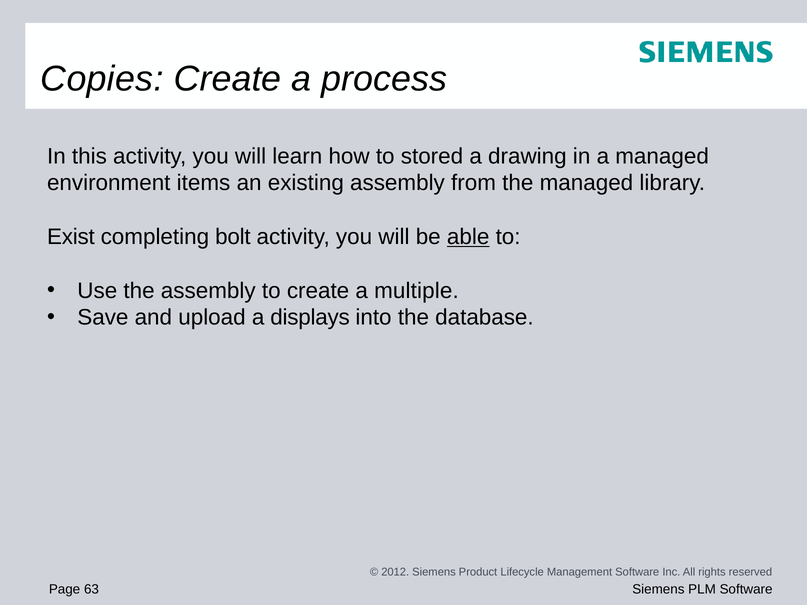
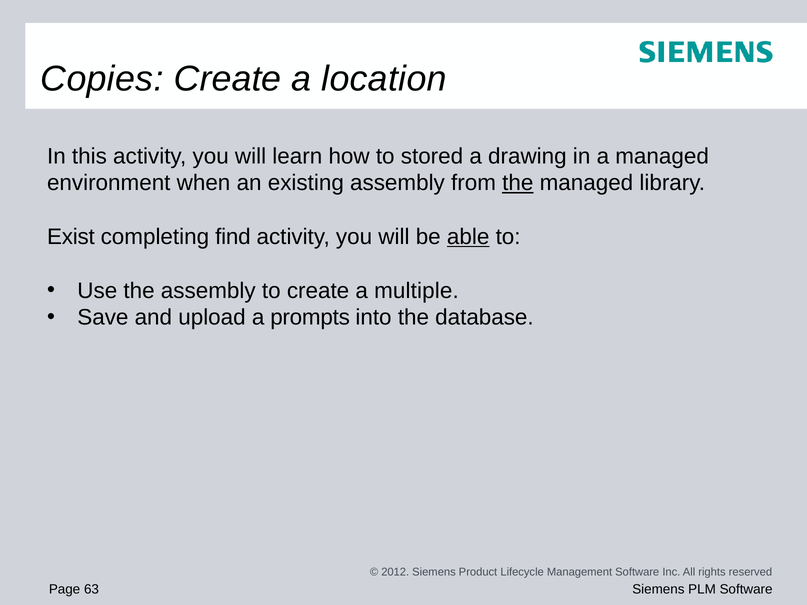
process: process -> location
items: items -> when
the at (518, 183) underline: none -> present
bolt: bolt -> find
displays: displays -> prompts
